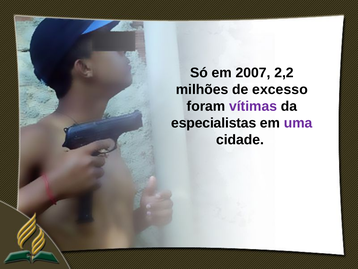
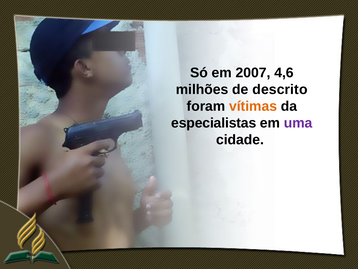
2,2: 2,2 -> 4,6
excesso: excesso -> descrito
vítimas colour: purple -> orange
